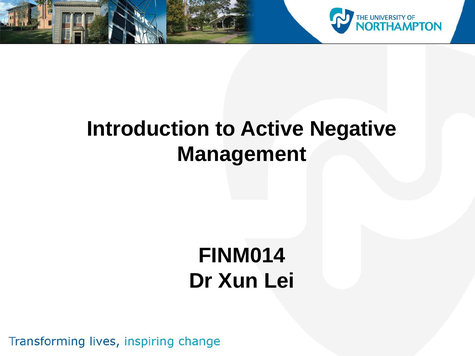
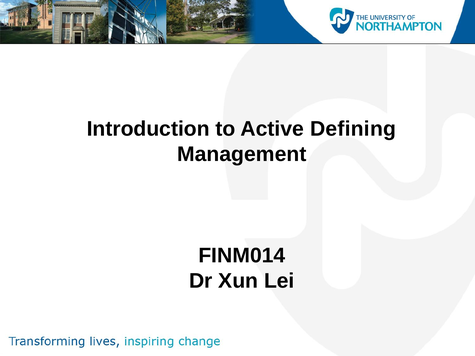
Negative: Negative -> Defining
